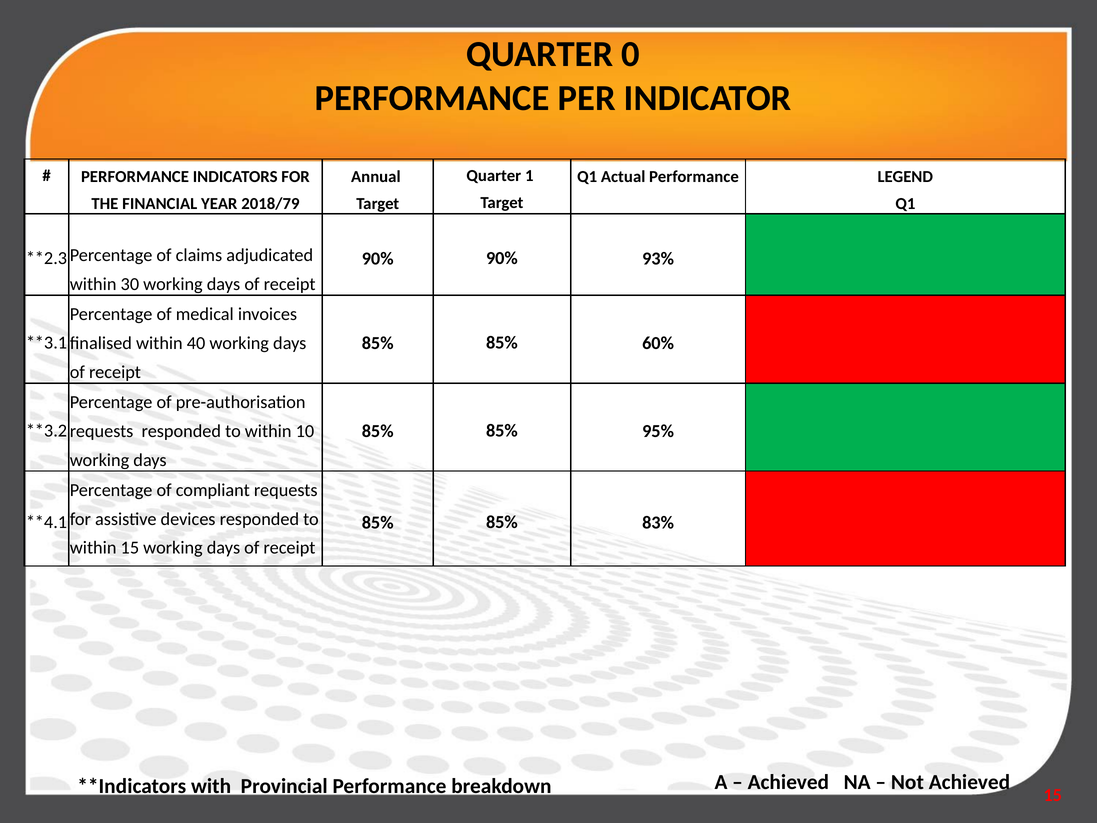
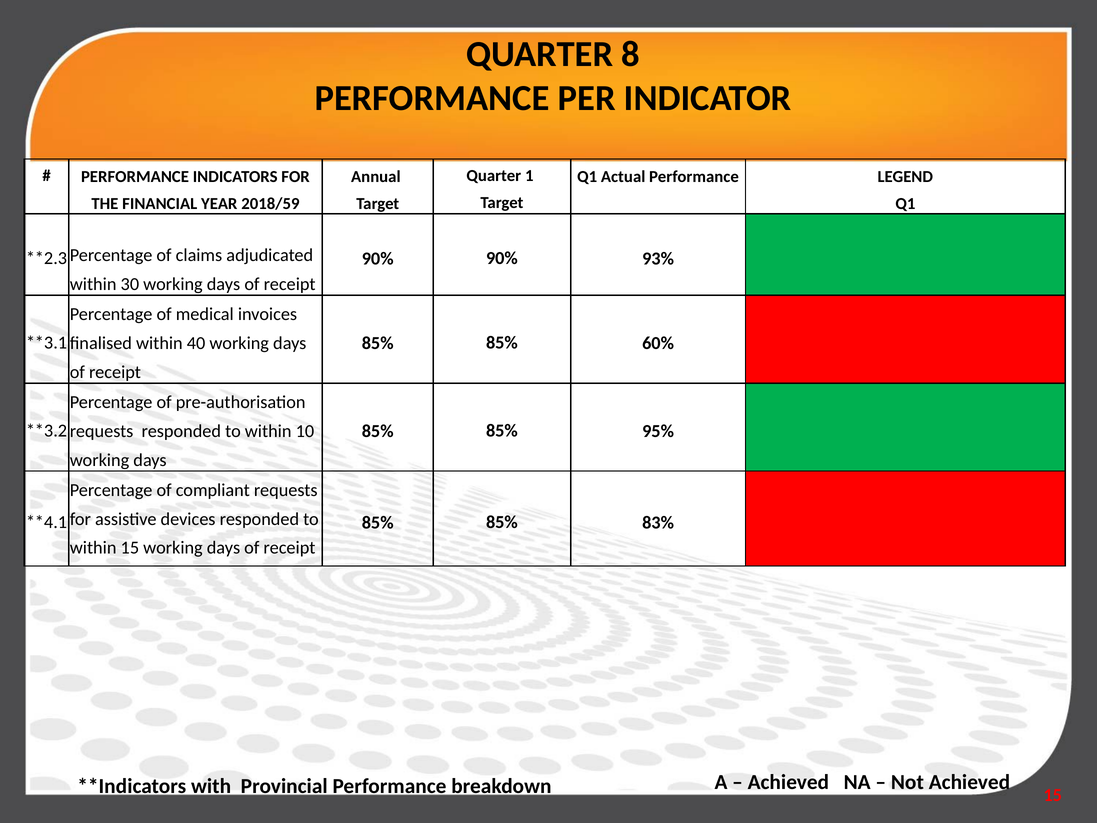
0: 0 -> 8
2018/79: 2018/79 -> 2018/59
